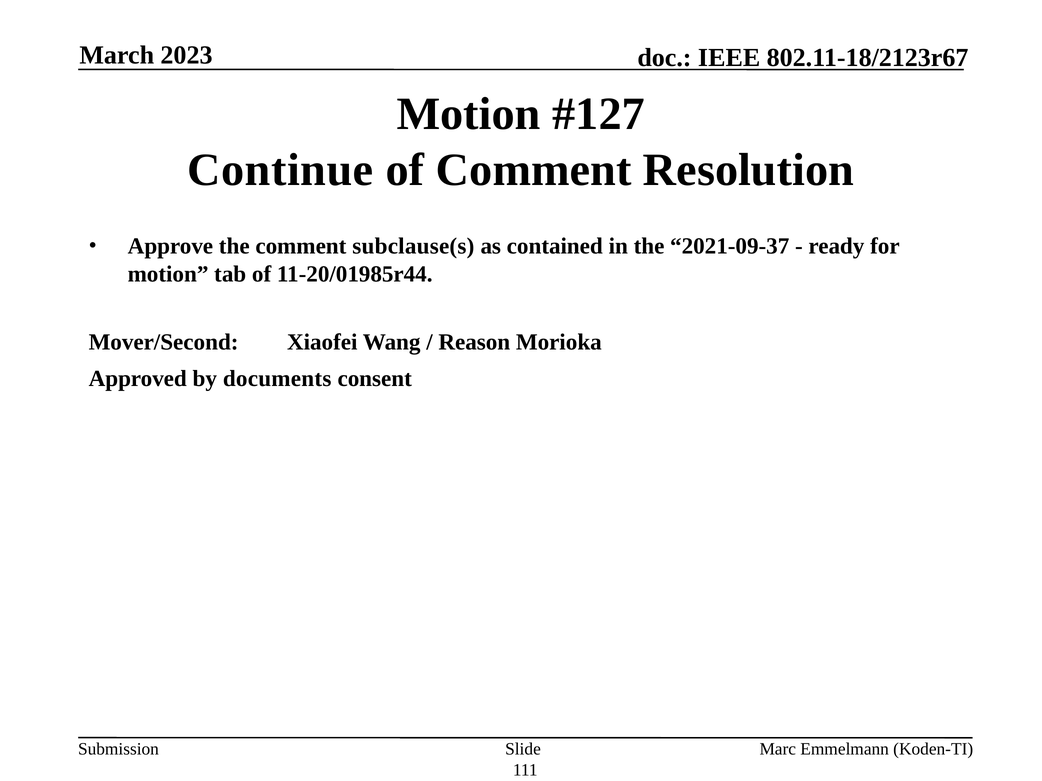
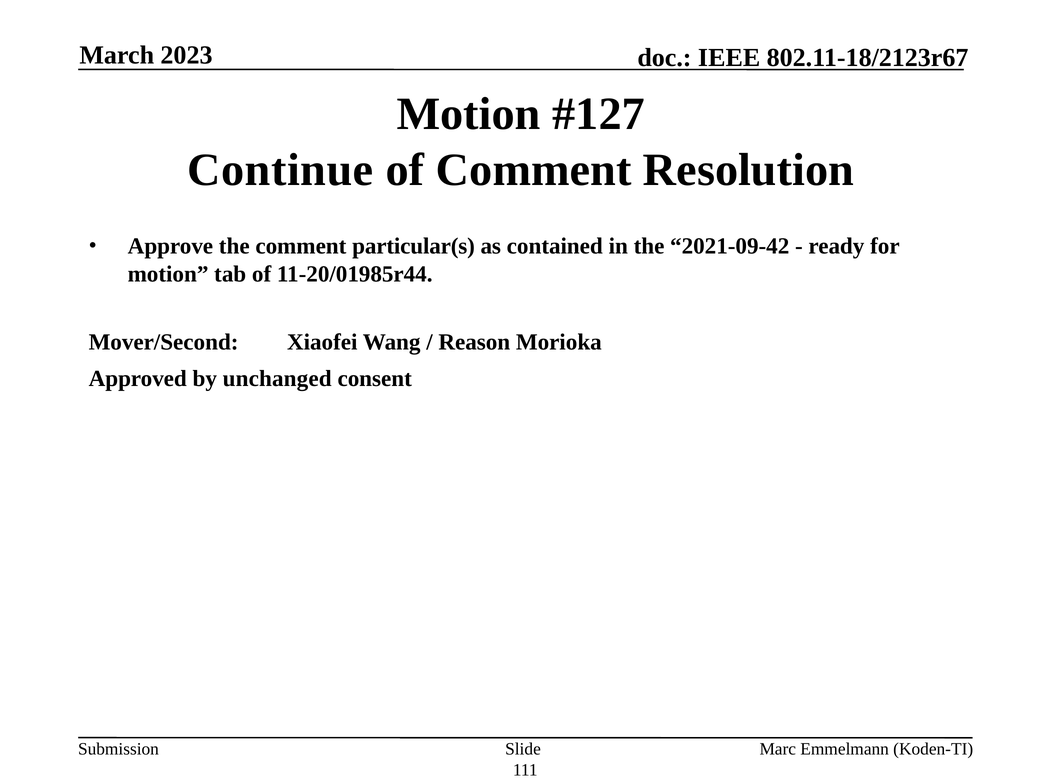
subclause(s: subclause(s -> particular(s
2021-09-37: 2021-09-37 -> 2021-09-42
documents: documents -> unchanged
